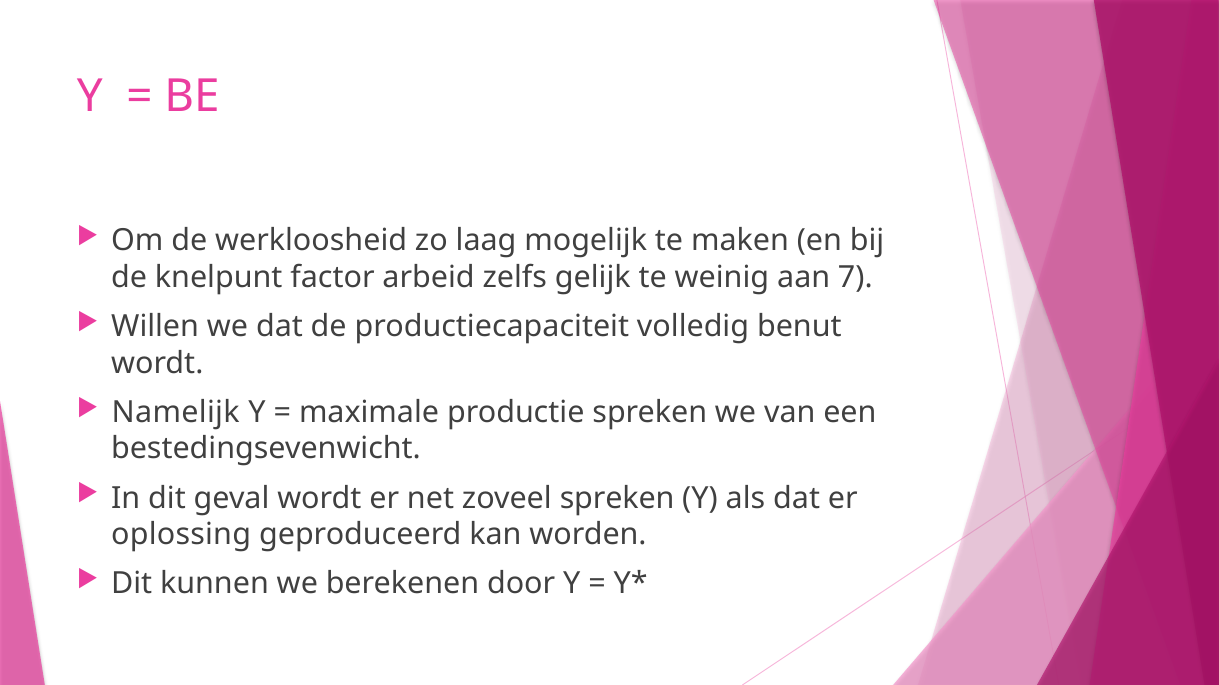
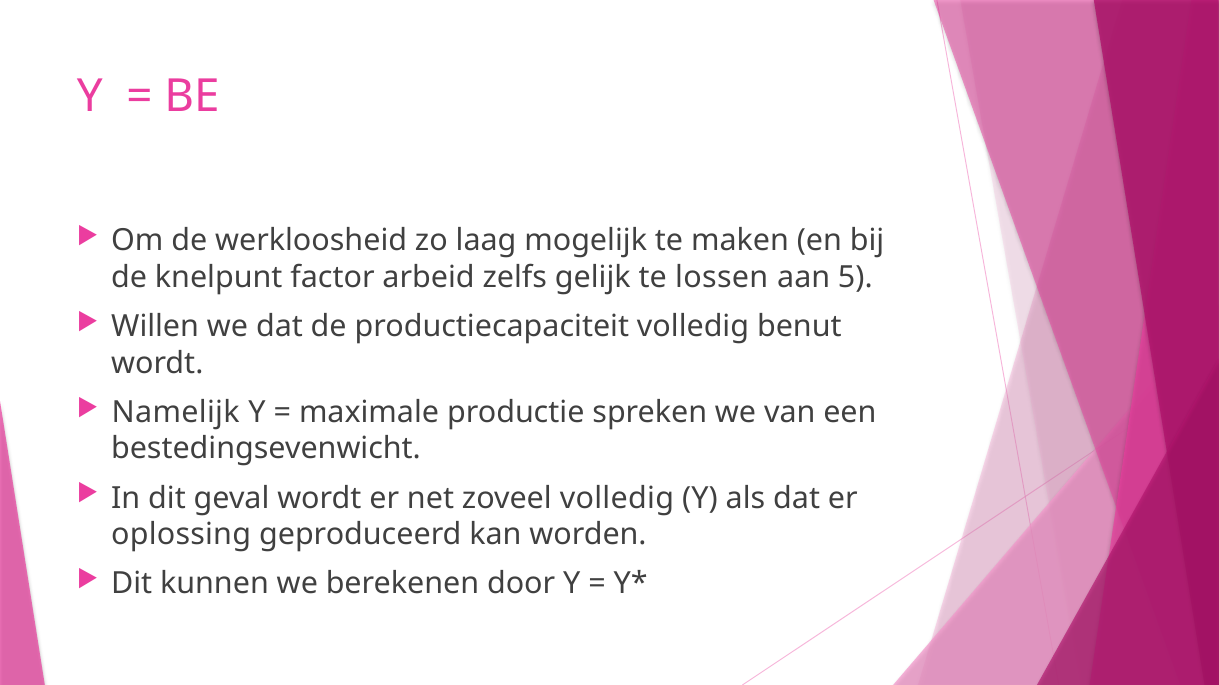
weinig: weinig -> lossen
7: 7 -> 5
zoveel spreken: spreken -> volledig
